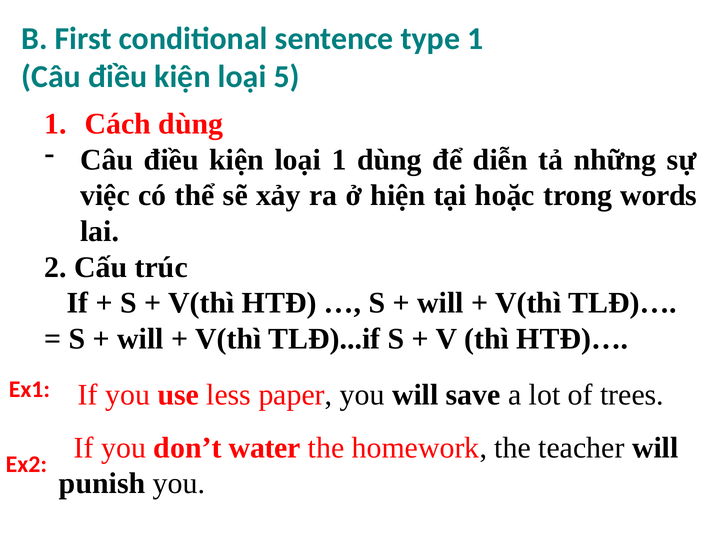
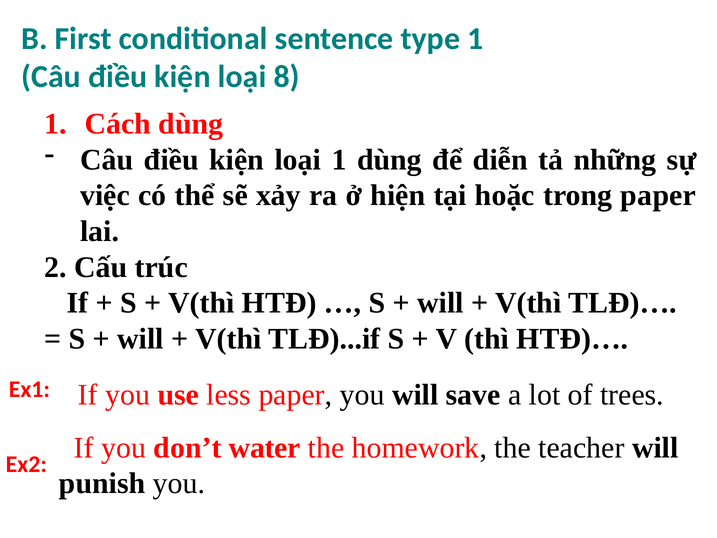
5: 5 -> 8
trong words: words -> paper
